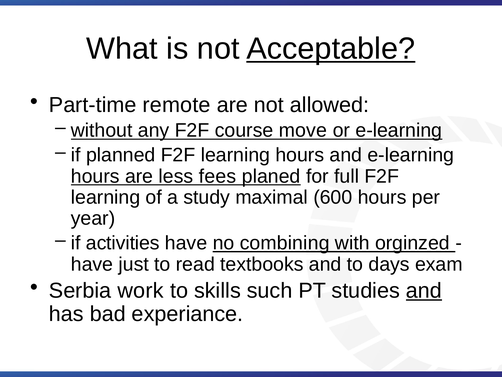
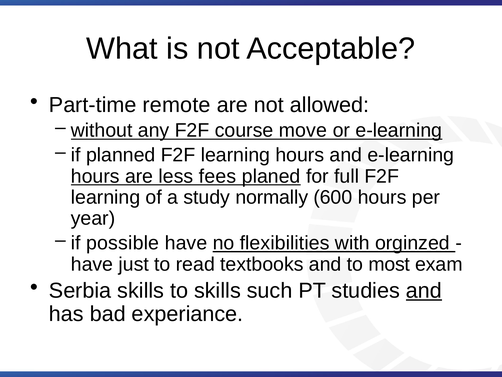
Acceptable underline: present -> none
maximal: maximal -> normally
activities: activities -> possible
combining: combining -> flexibilities
days: days -> most
Serbia work: work -> skills
